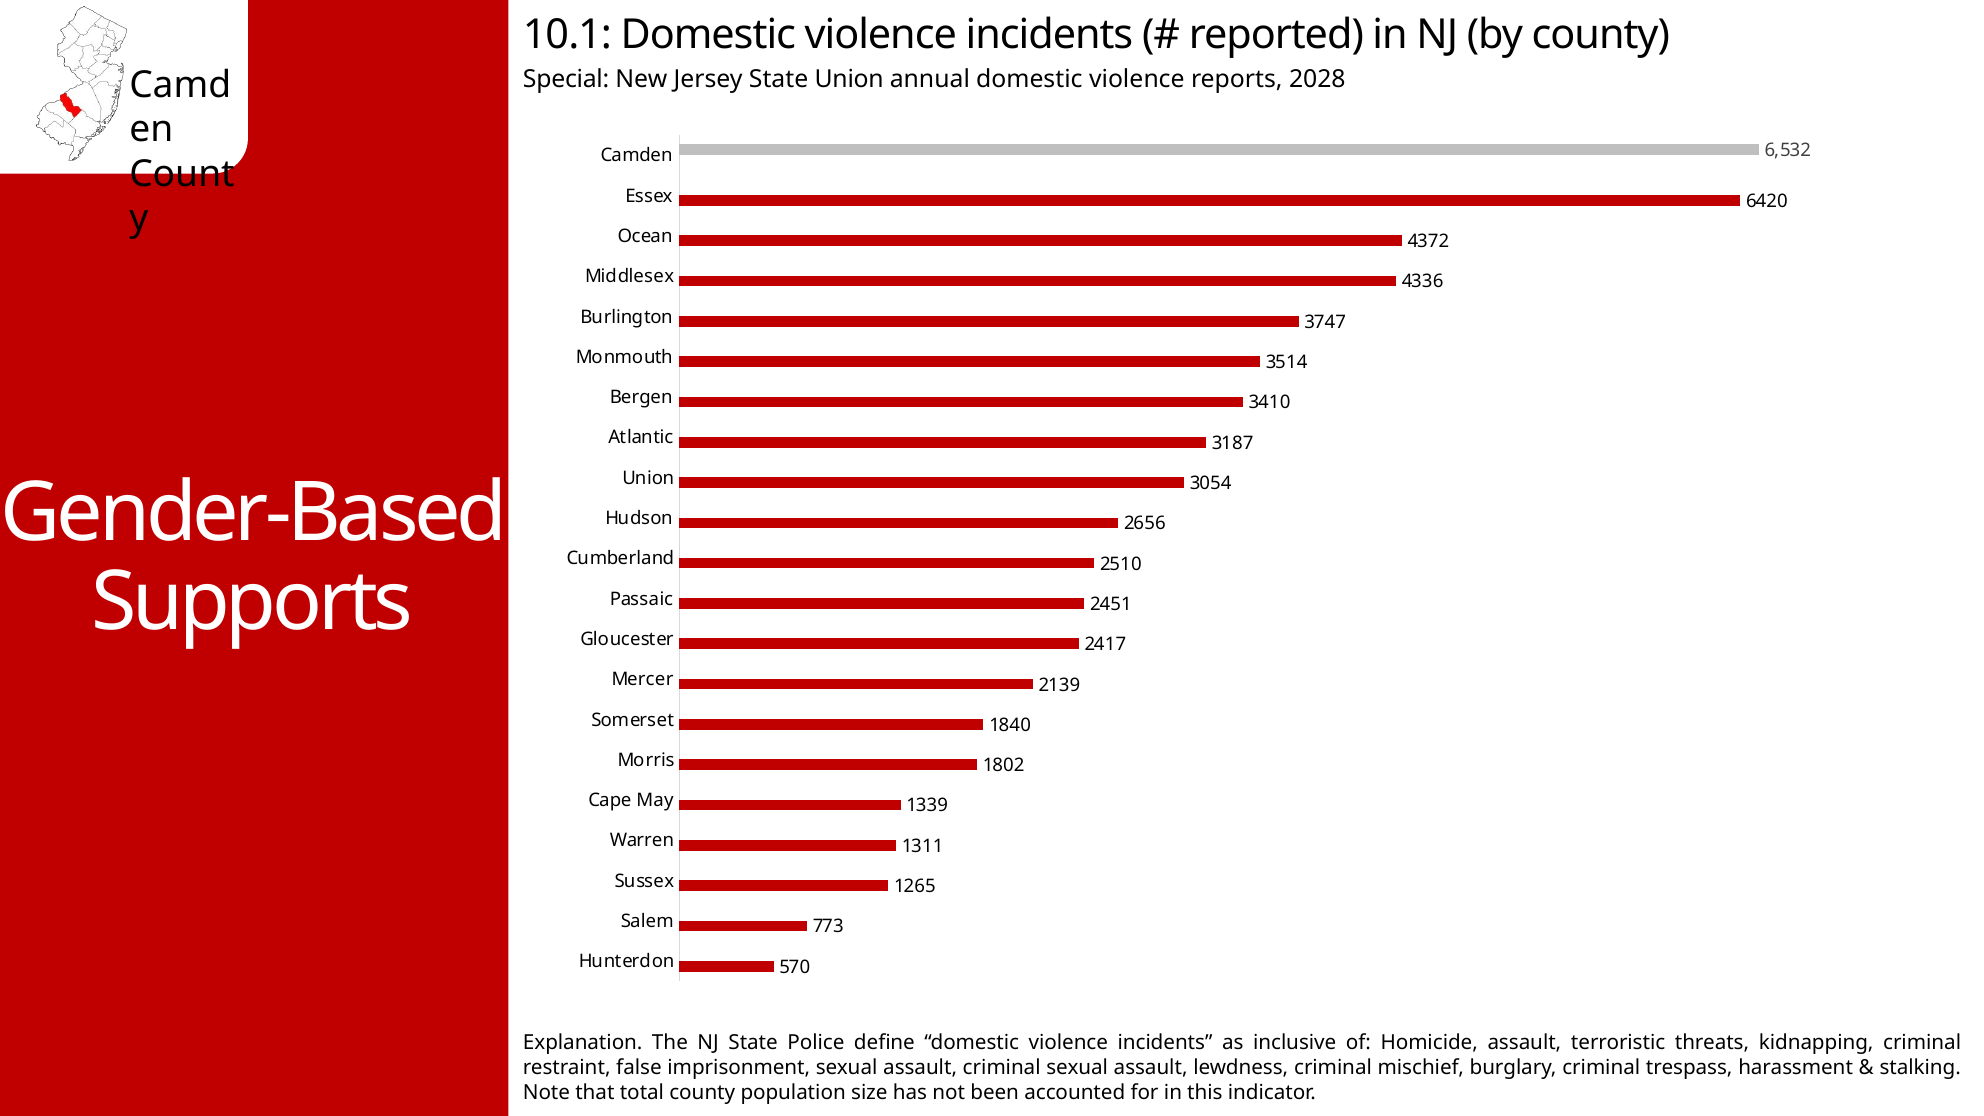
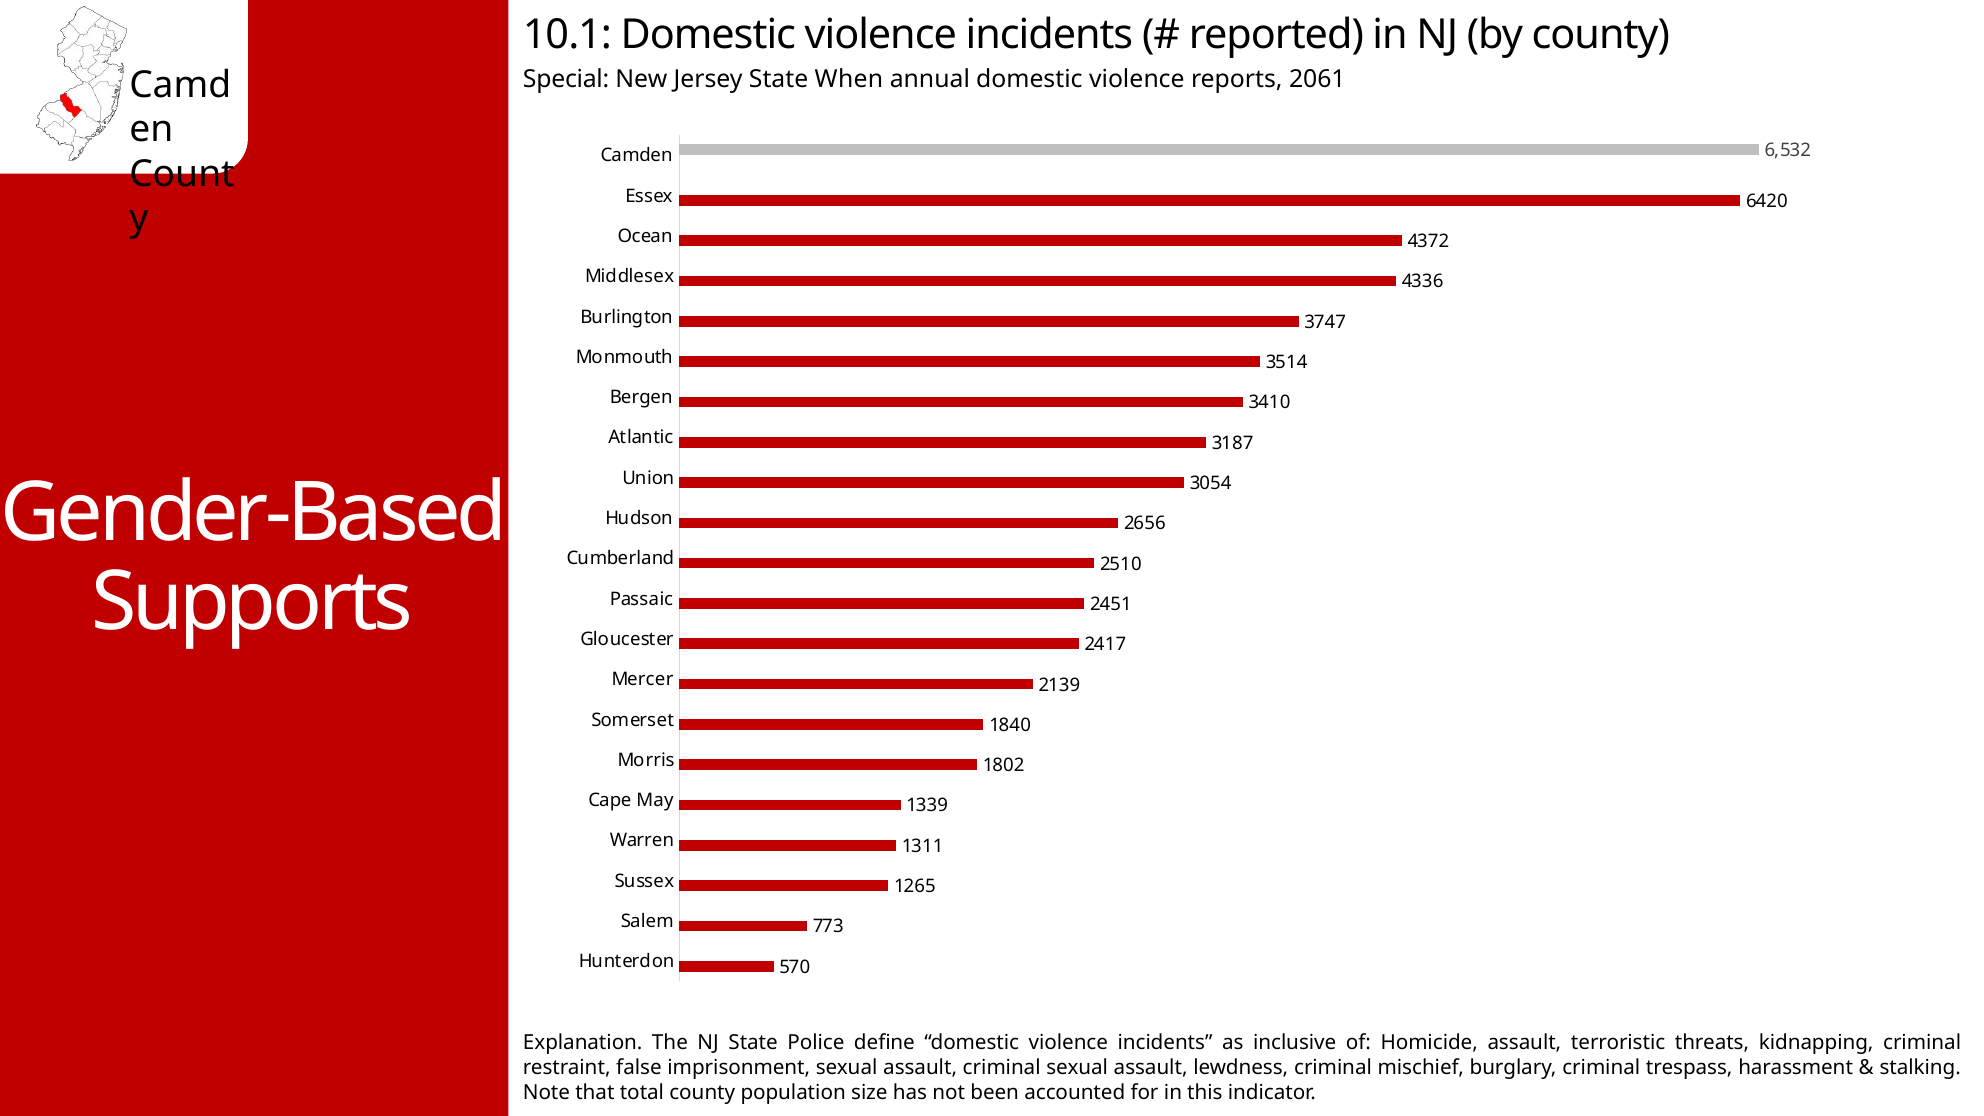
State Union: Union -> When
2028: 2028 -> 2061
